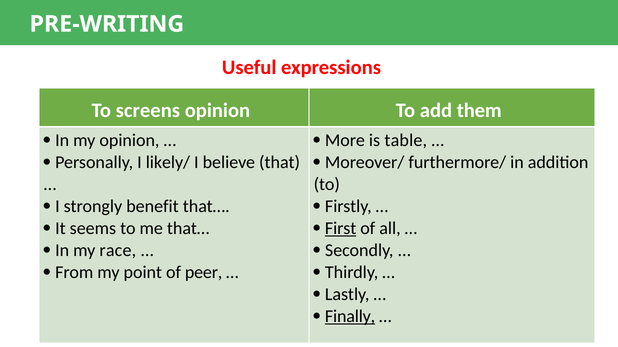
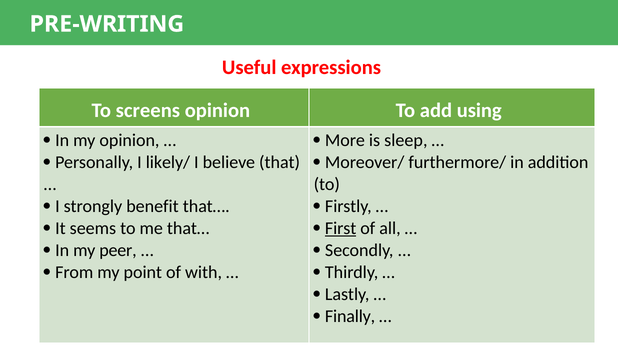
them: them -> using
table: table -> sleep
race: race -> peer
peer: peer -> with
Finally underline: present -> none
